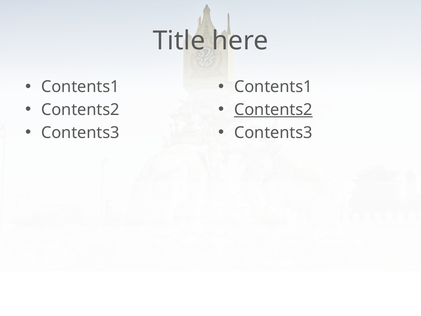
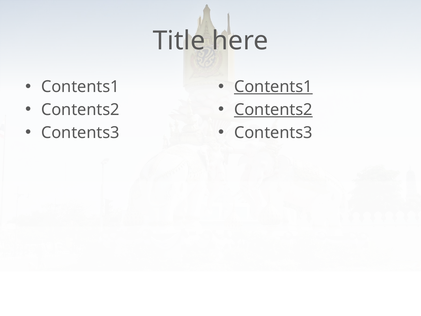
Contents1 at (273, 87) underline: none -> present
